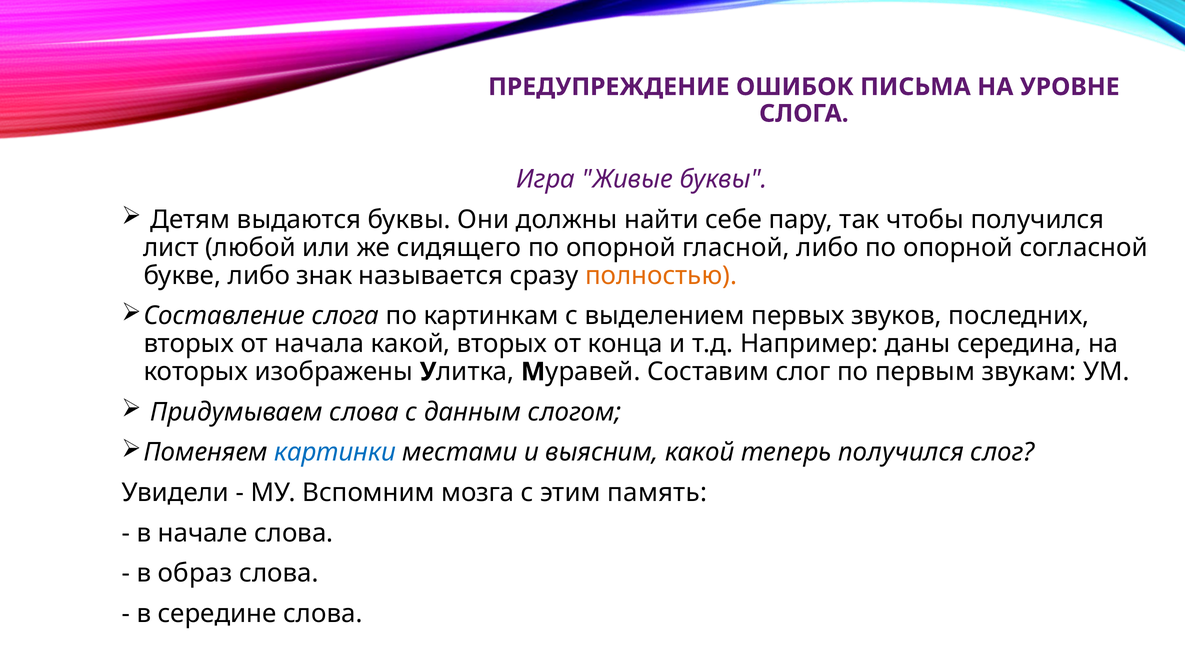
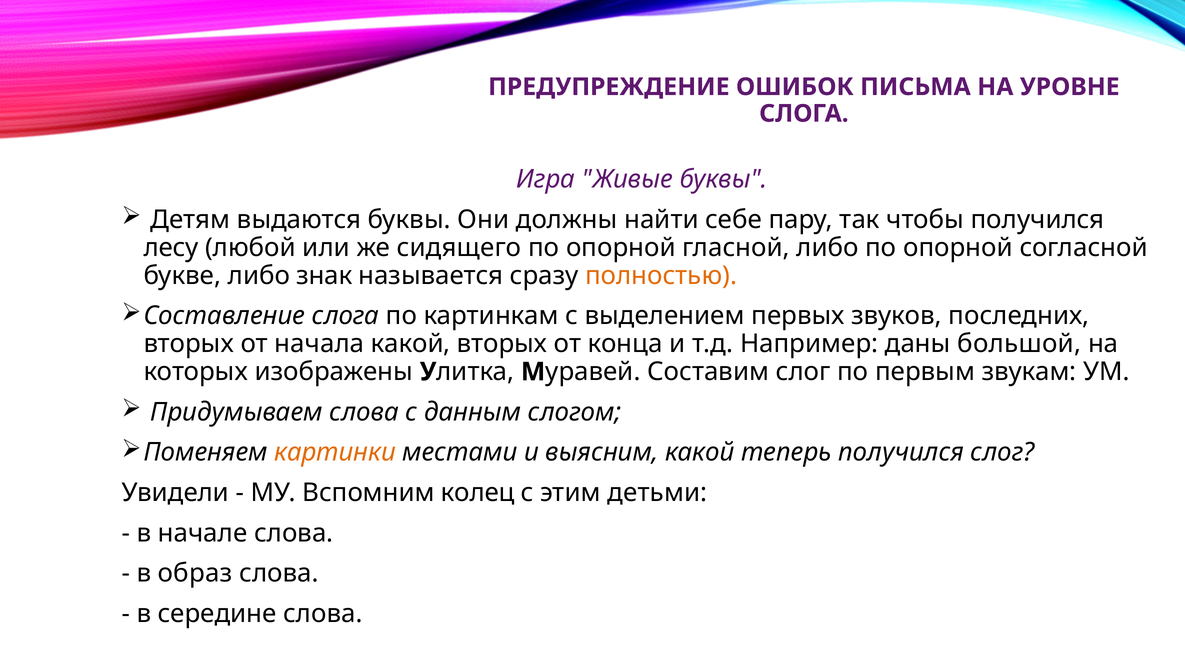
лист: лист -> лесу
середина: середина -> большой
картинки colour: blue -> orange
мозга: мозга -> колец
память: память -> детьми
